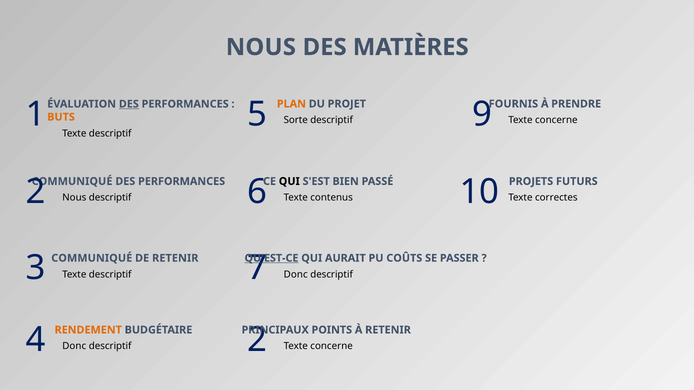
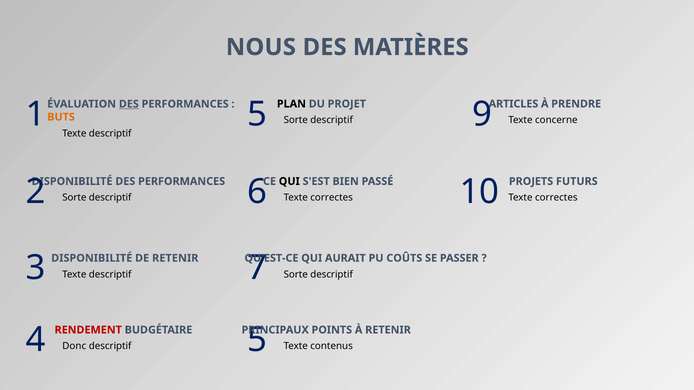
PLAN colour: orange -> black
FOURNIS: FOURNIS -> ARTICLES
COMMUNIQUÉ at (72, 181): COMMUNIQUÉ -> DISPONIBILITÉ
Nous at (74, 198): Nous -> Sorte
contenus at (332, 198): contenus -> correctes
COMMUNIQUÉ at (92, 258): COMMUNIQUÉ -> DISPONIBILITÉ
QU'EST-CE underline: present -> none
Donc at (296, 275): Donc -> Sorte
RENDEMENT colour: orange -> red
2 at (257, 340): 2 -> 5
concerne at (332, 346): concerne -> contenus
